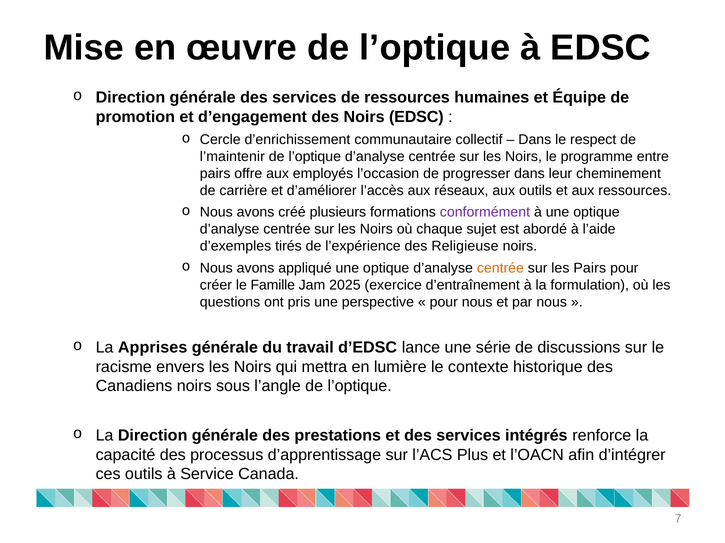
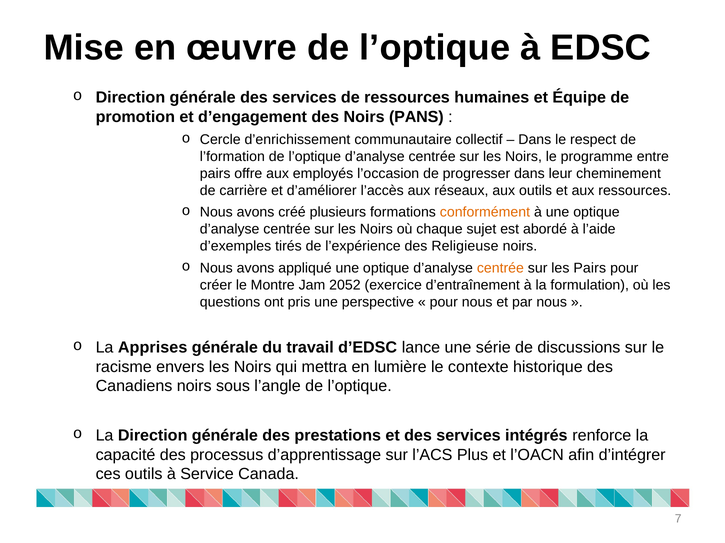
Noirs EDSC: EDSC -> PANS
l’maintenir: l’maintenir -> l’formation
conformément colour: purple -> orange
Famille: Famille -> Montre
2025: 2025 -> 2052
